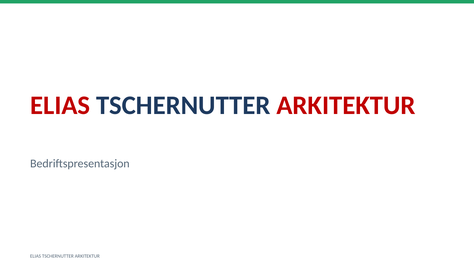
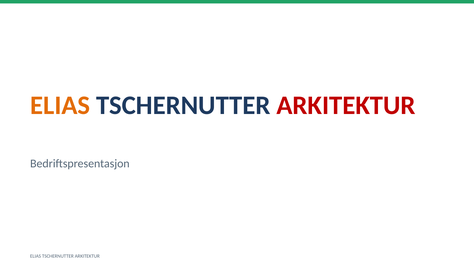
ELIAS at (60, 105) colour: red -> orange
